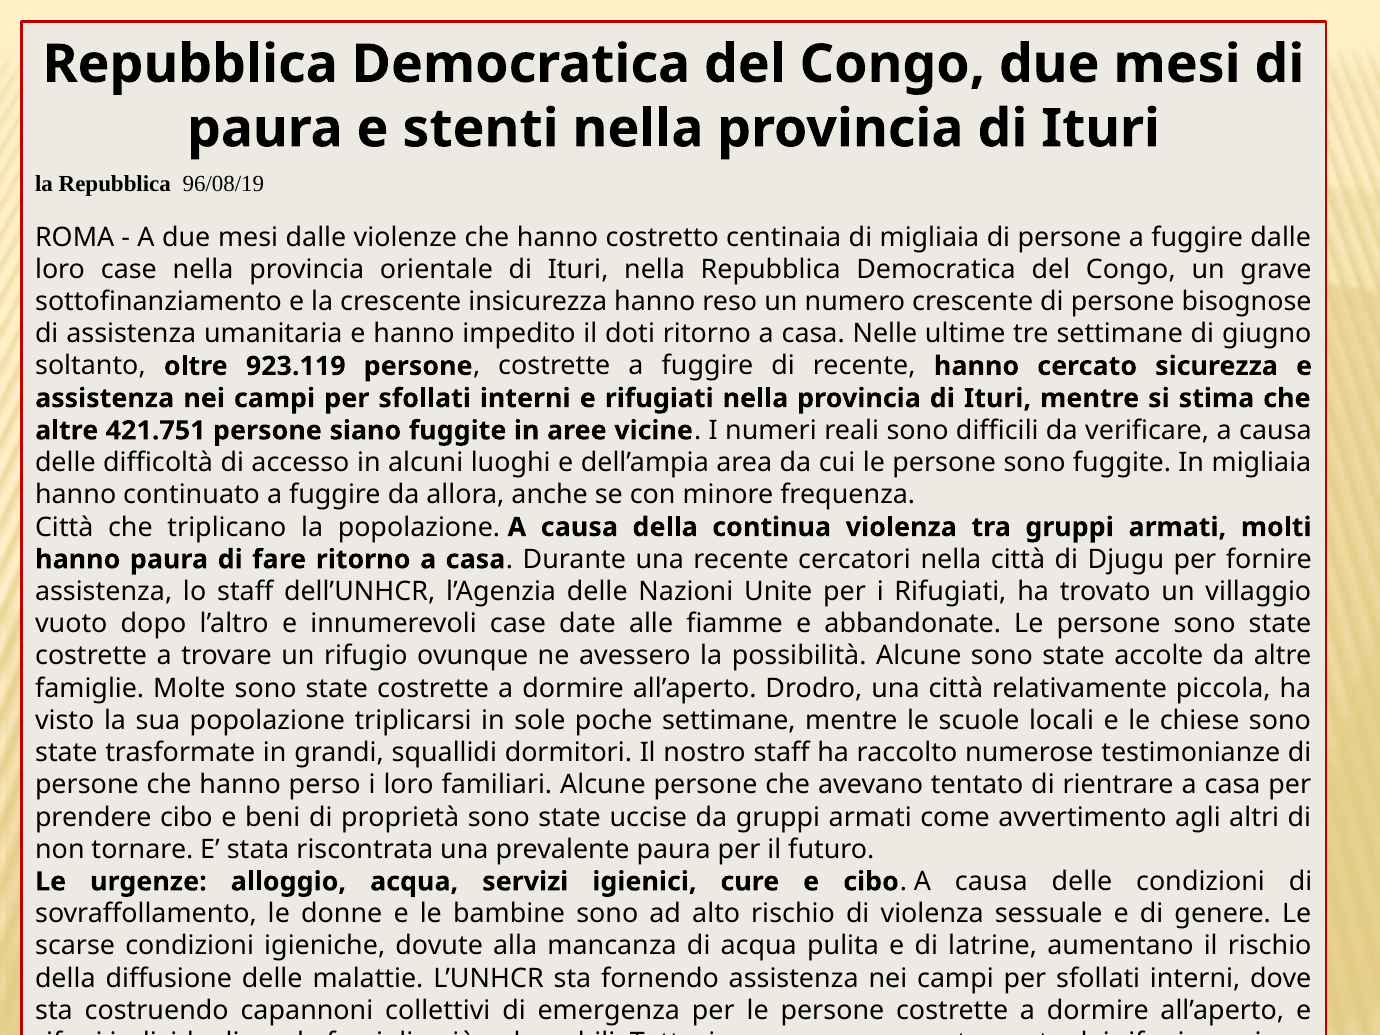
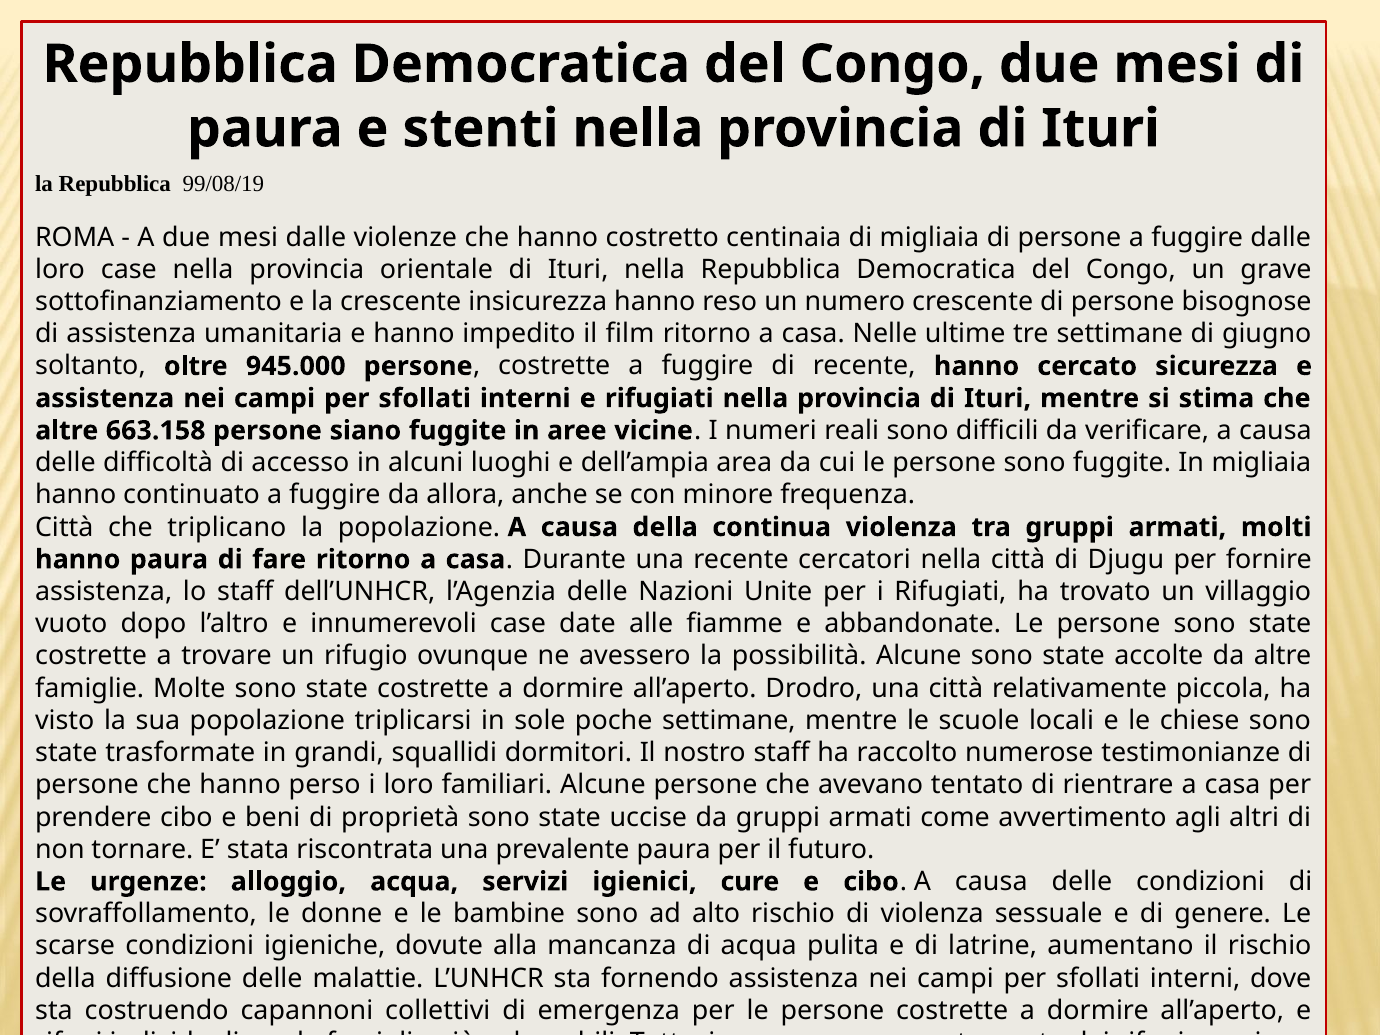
96/08/19: 96/08/19 -> 99/08/19
doti: doti -> film
923.119: 923.119 -> 945.000
421.751: 421.751 -> 663.158
